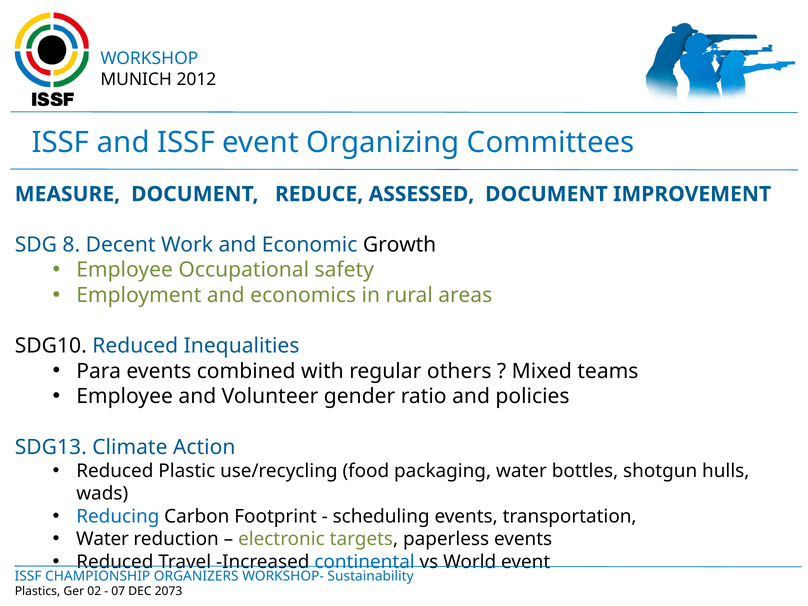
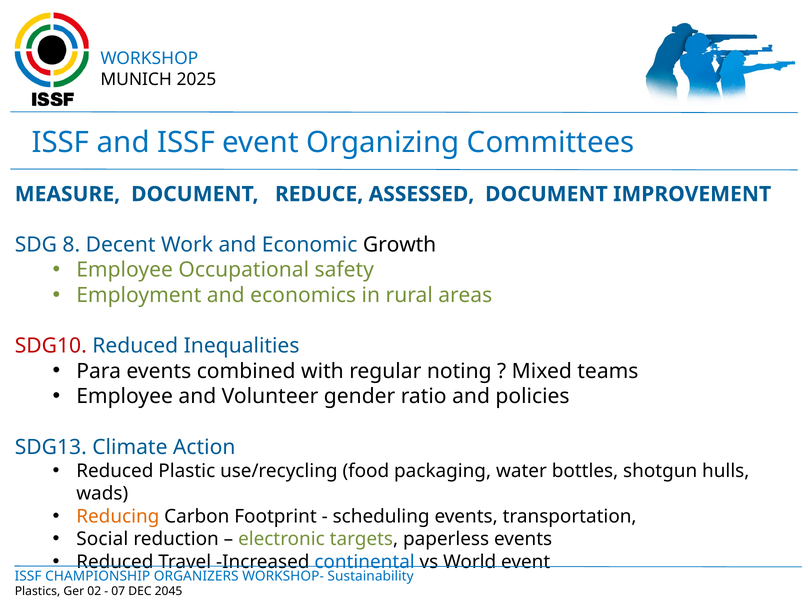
2012: 2012 -> 2025
SDG10 colour: black -> red
others: others -> noting
Reducing colour: blue -> orange
Water at (102, 539): Water -> Social
2073: 2073 -> 2045
